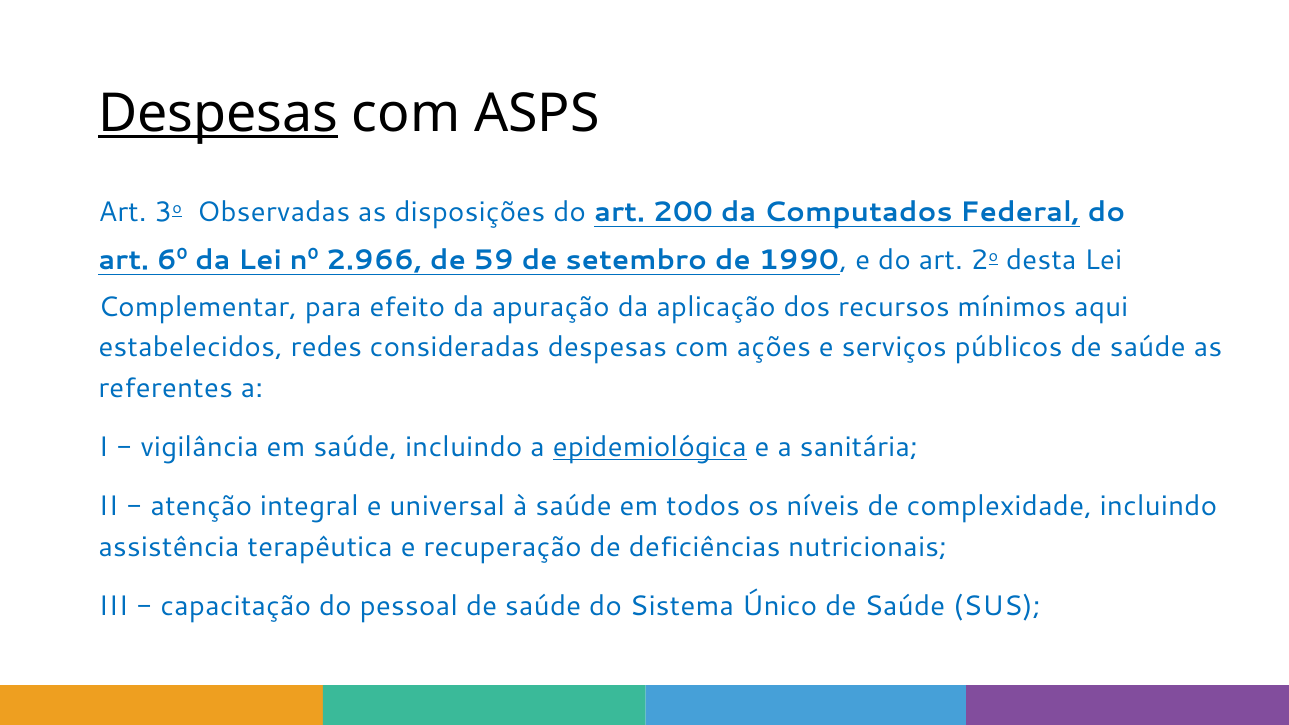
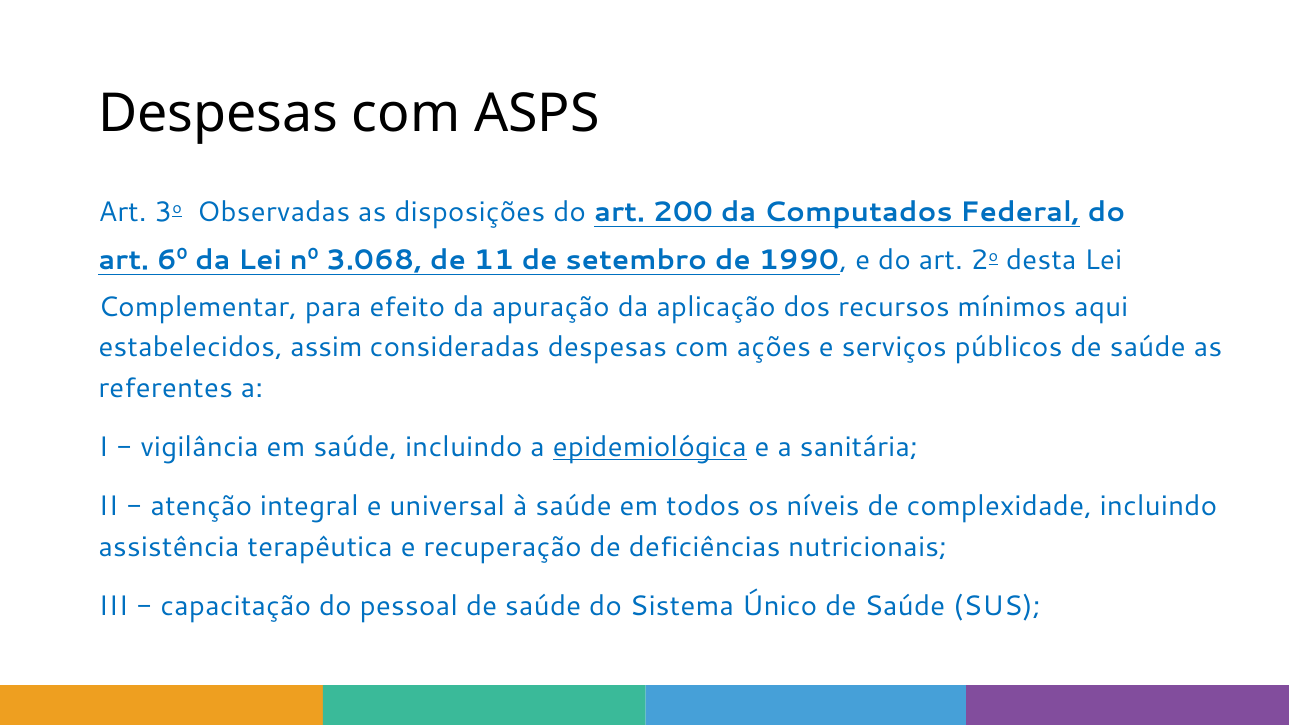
Despesas at (218, 113) underline: present -> none
2.966: 2.966 -> 3.068
59: 59 -> 11
redes: redes -> assim
